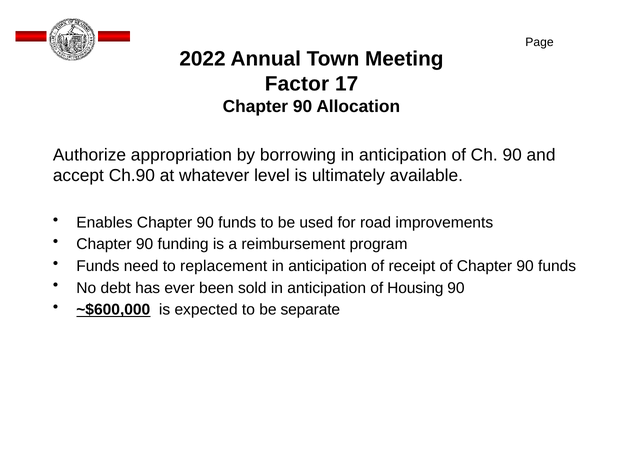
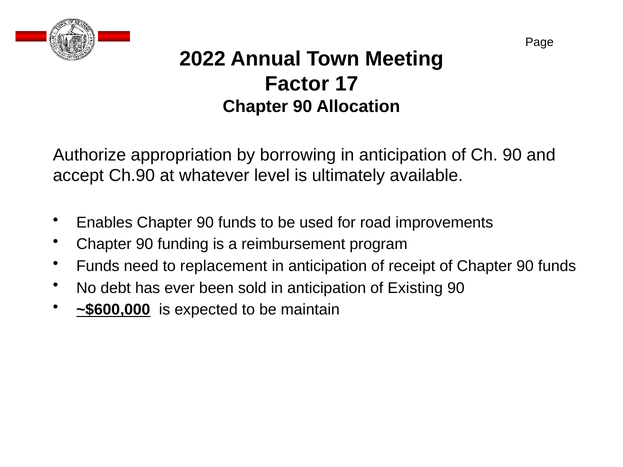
Housing: Housing -> Existing
separate: separate -> maintain
